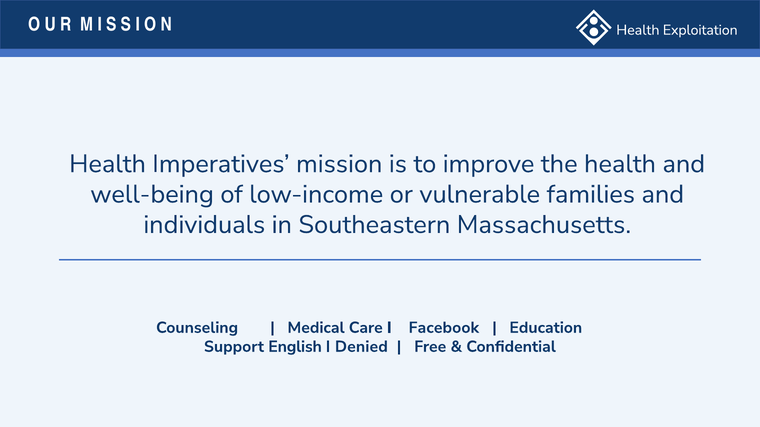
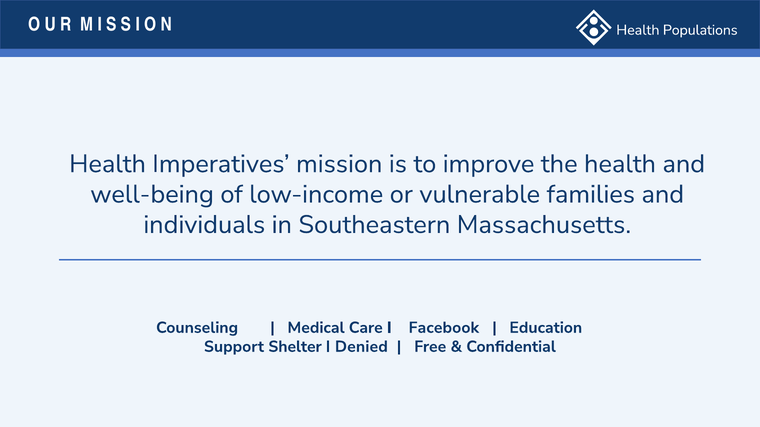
Exploitation: Exploitation -> Populations
English: English -> Shelter
